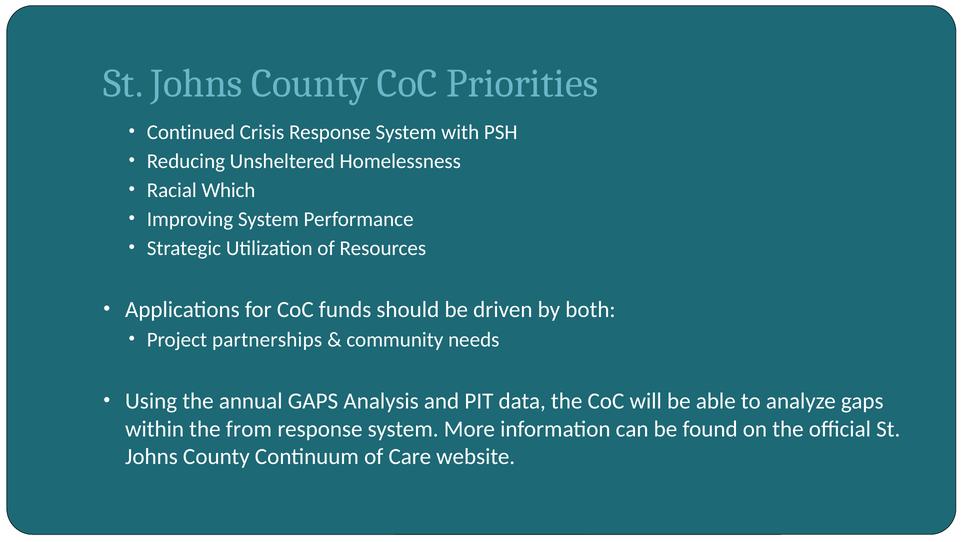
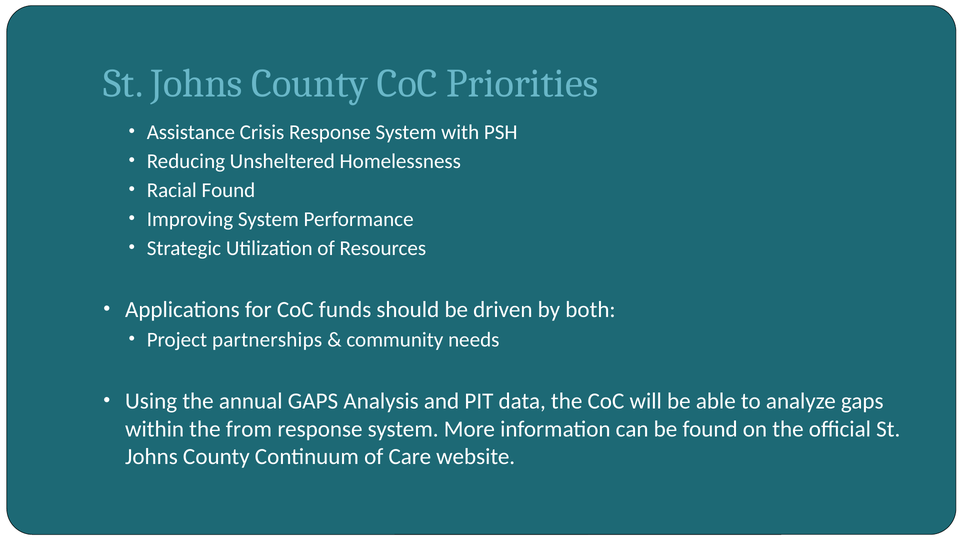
Continued: Continued -> Assistance
Racial Which: Which -> Found
